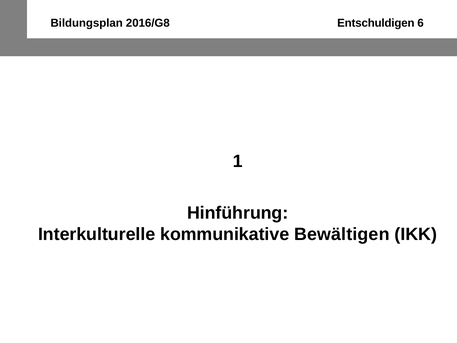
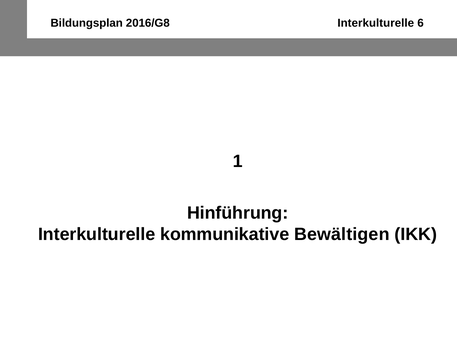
2016/G8 Entschuldigen: Entschuldigen -> Interkulturelle
